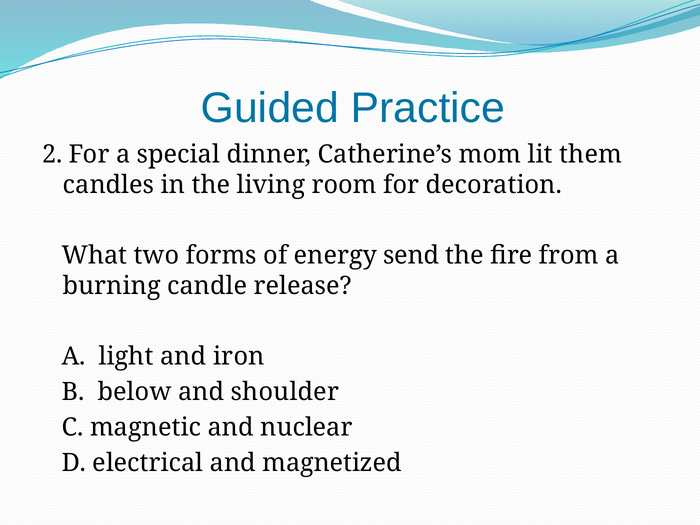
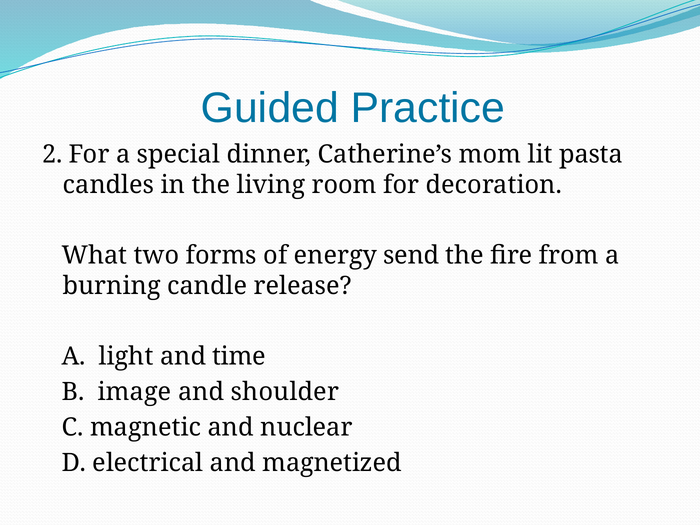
them: them -> pasta
iron: iron -> time
below: below -> image
